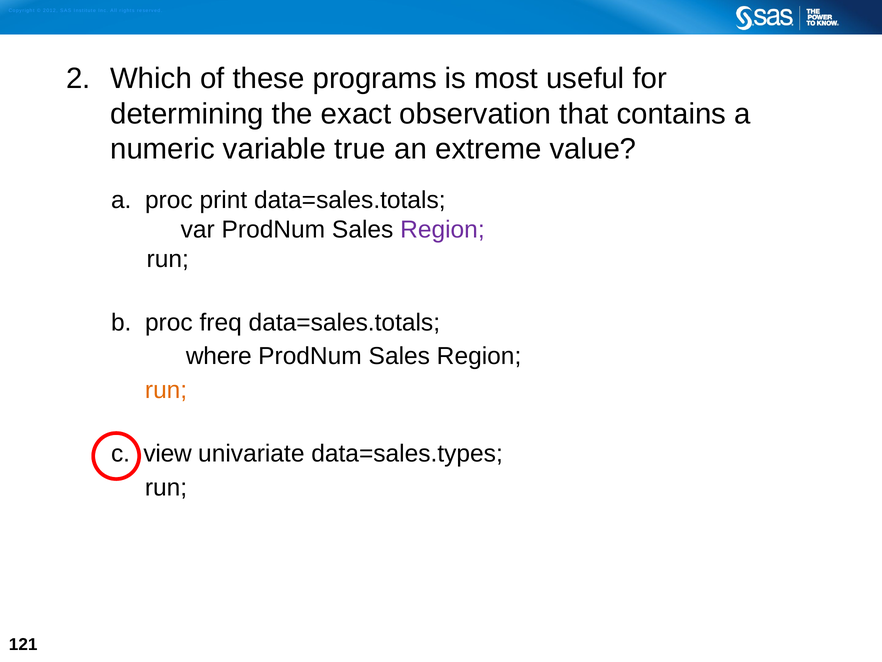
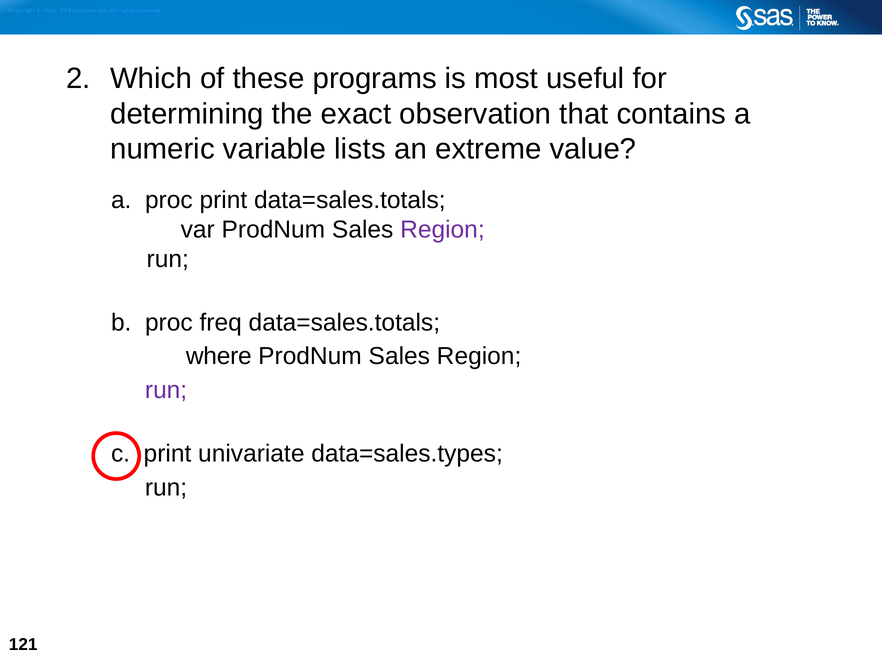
true: true -> lists
run at (166, 390) colour: orange -> purple
c view: view -> print
